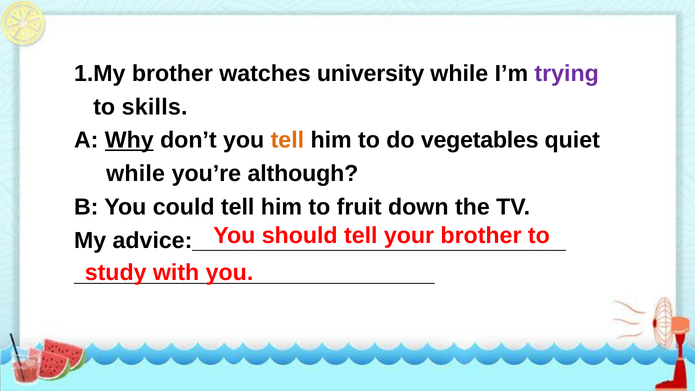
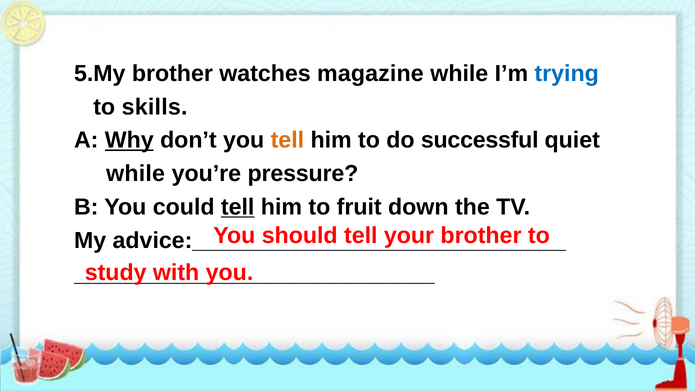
1.My: 1.My -> 5.My
university: university -> magazine
trying colour: purple -> blue
vegetables: vegetables -> successful
although: although -> pressure
tell at (238, 207) underline: none -> present
